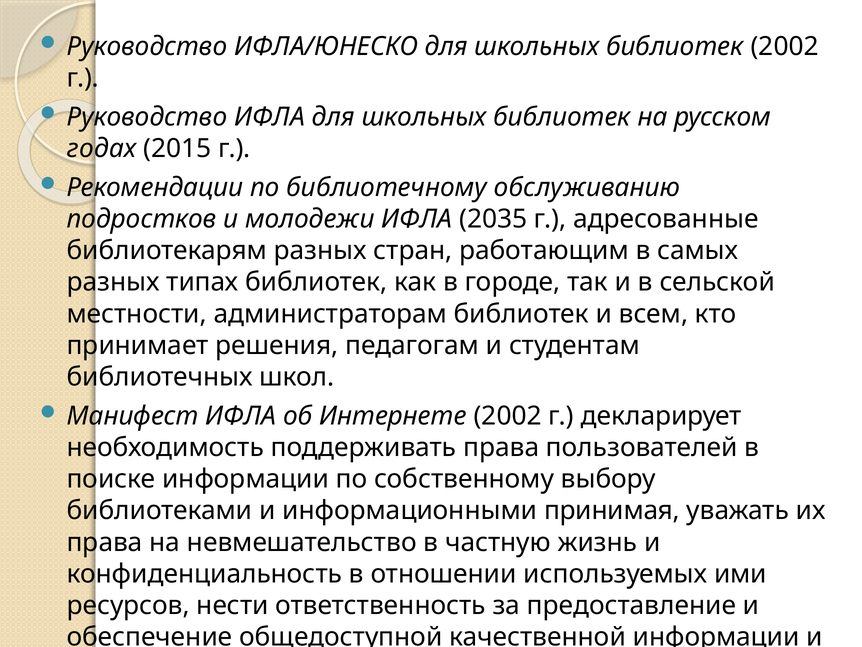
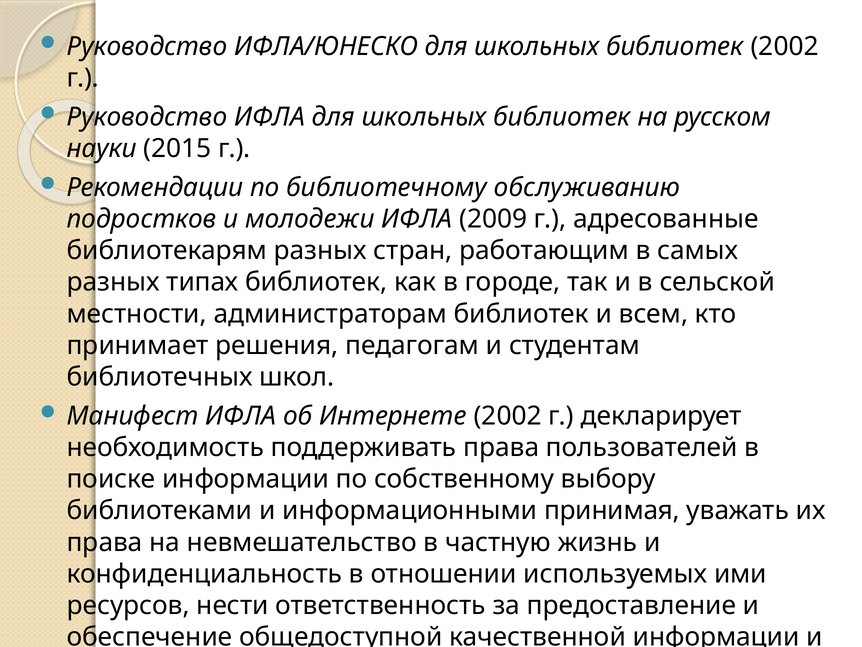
годах: годах -> науки
2035: 2035 -> 2009
